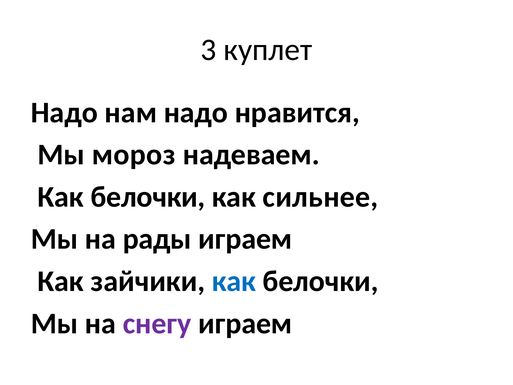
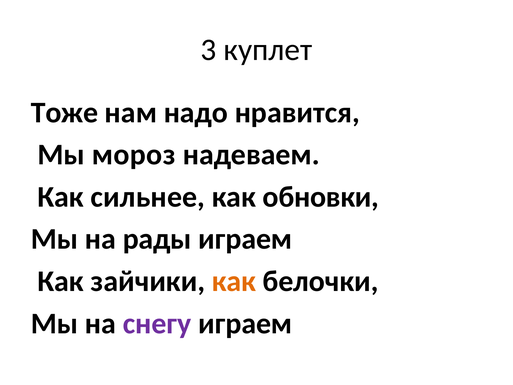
Надо at (64, 112): Надо -> Тоже
белочки at (148, 197): белочки -> сильнее
сильнее: сильнее -> обновки
как at (234, 281) colour: blue -> orange
